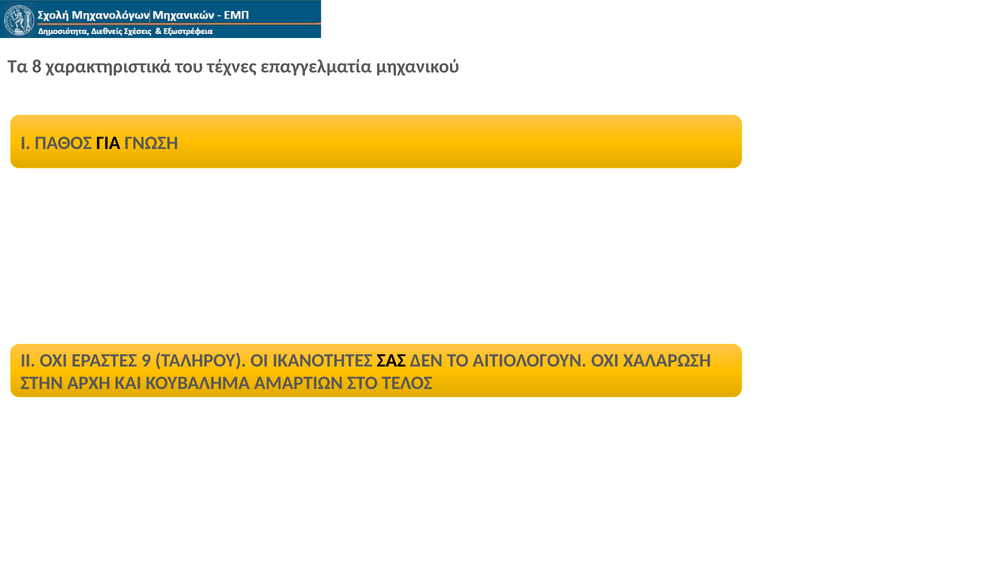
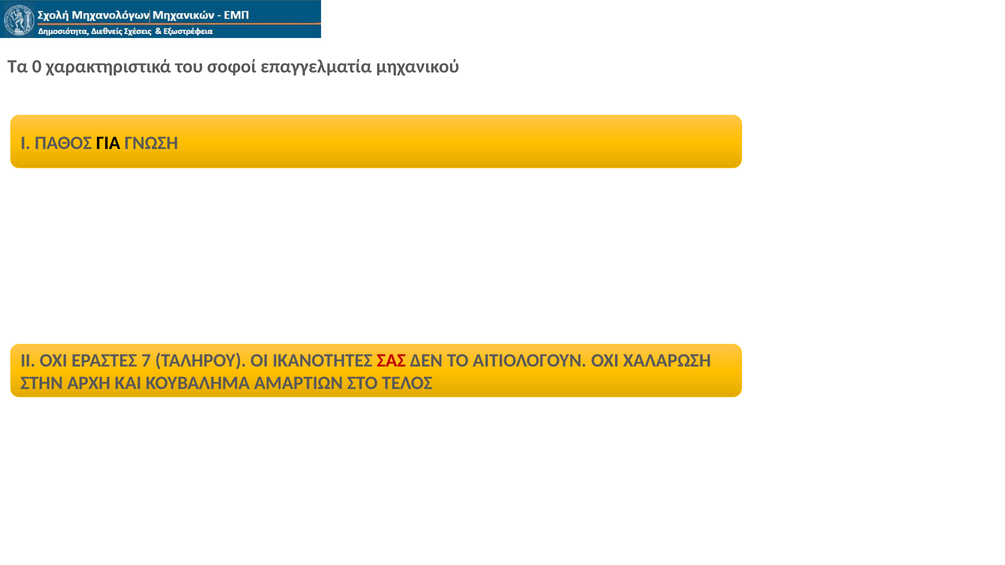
8: 8 -> 0
τέχνες: τέχνες -> σοφοί
9: 9 -> 7
ΣΑΣ colour: black -> red
